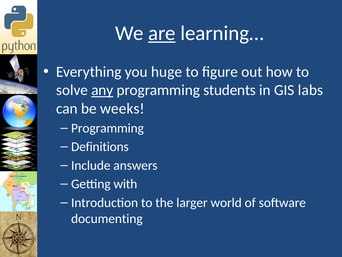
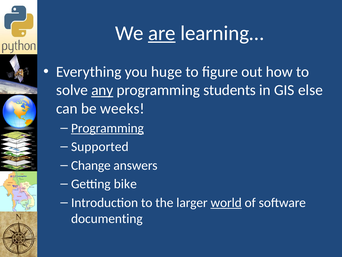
labs: labs -> else
Programming at (107, 128) underline: none -> present
Definitions: Definitions -> Supported
Include: Include -> Change
with: with -> bike
world underline: none -> present
